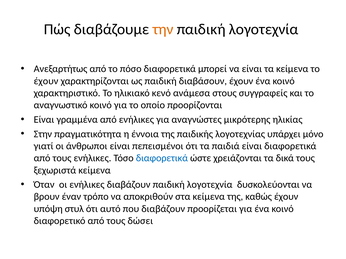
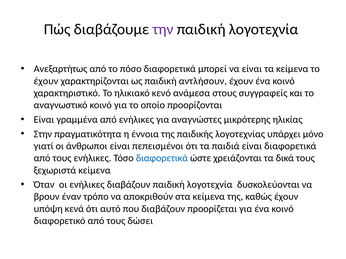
την colour: orange -> purple
διαβάσουν: διαβάσουν -> αντλήσουν
στυλ: στυλ -> κενά
